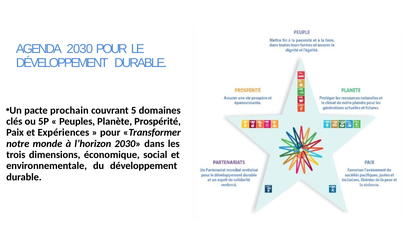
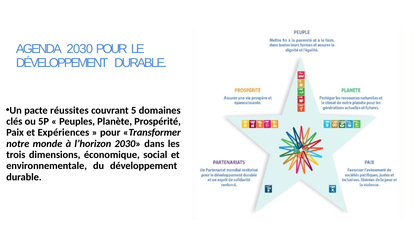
prochain: prochain -> réussites
